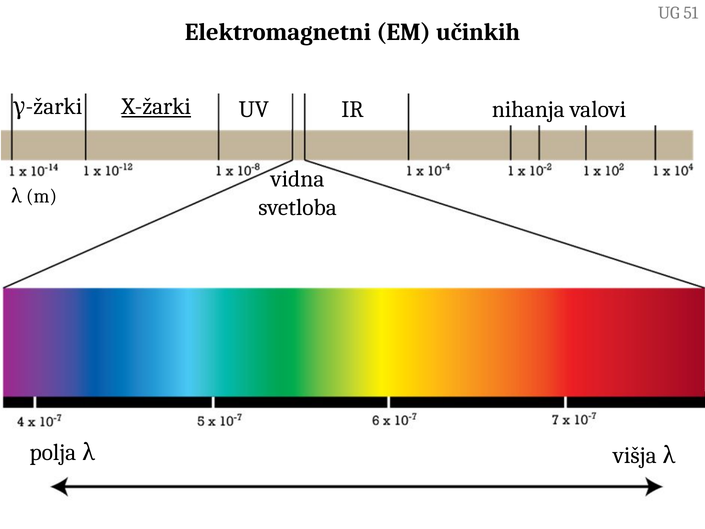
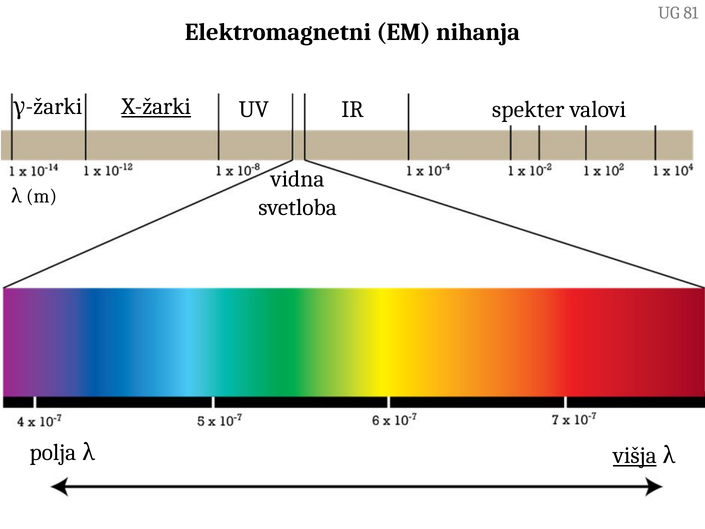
51: 51 -> 81
učinkih: učinkih -> nihanja
nihanja: nihanja -> spekter
višja underline: none -> present
